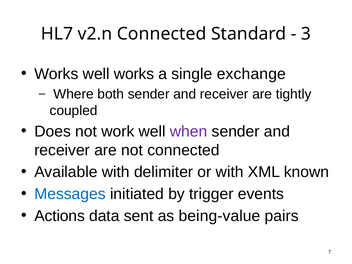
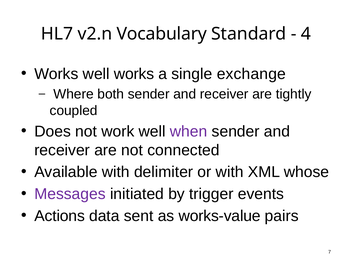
v2.n Connected: Connected -> Vocabulary
3: 3 -> 4
known: known -> whose
Messages colour: blue -> purple
being-value: being-value -> works-value
